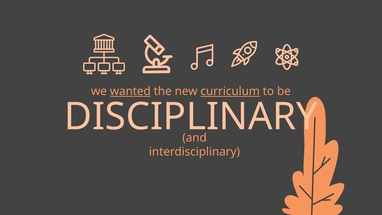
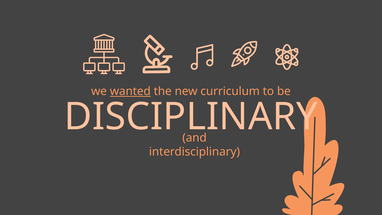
curriculum underline: present -> none
